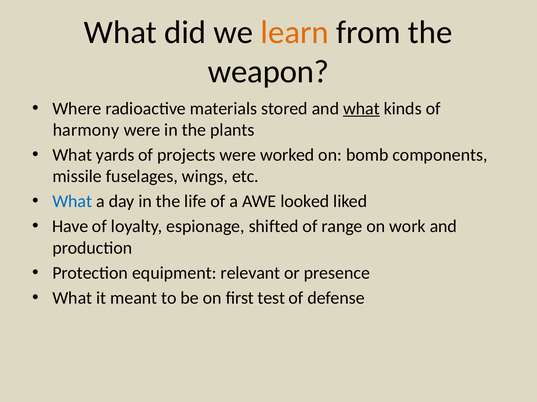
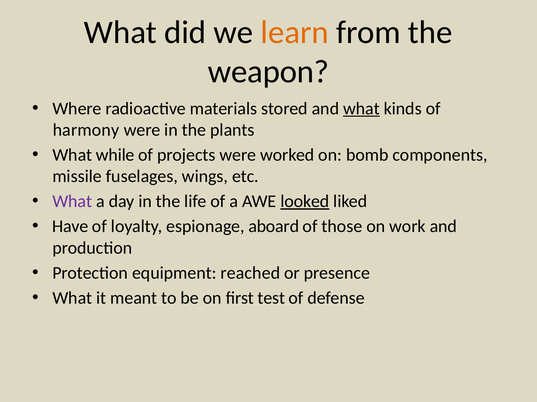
yards: yards -> while
What at (72, 202) colour: blue -> purple
looked underline: none -> present
shifted: shifted -> aboard
range: range -> those
relevant: relevant -> reached
